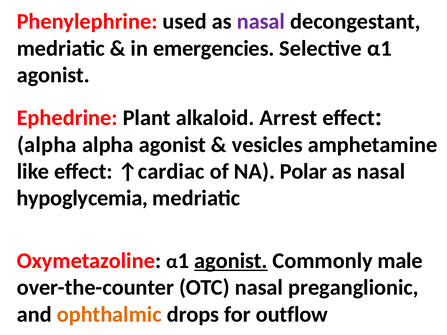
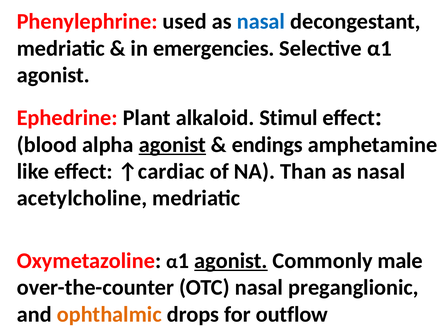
nasal at (261, 22) colour: purple -> blue
Arrest: Arrest -> Stimul
alpha at (47, 145): alpha -> blood
agonist at (172, 145) underline: none -> present
vesicles: vesicles -> endings
Polar: Polar -> Than
hypoglycemia: hypoglycemia -> acetylcholine
